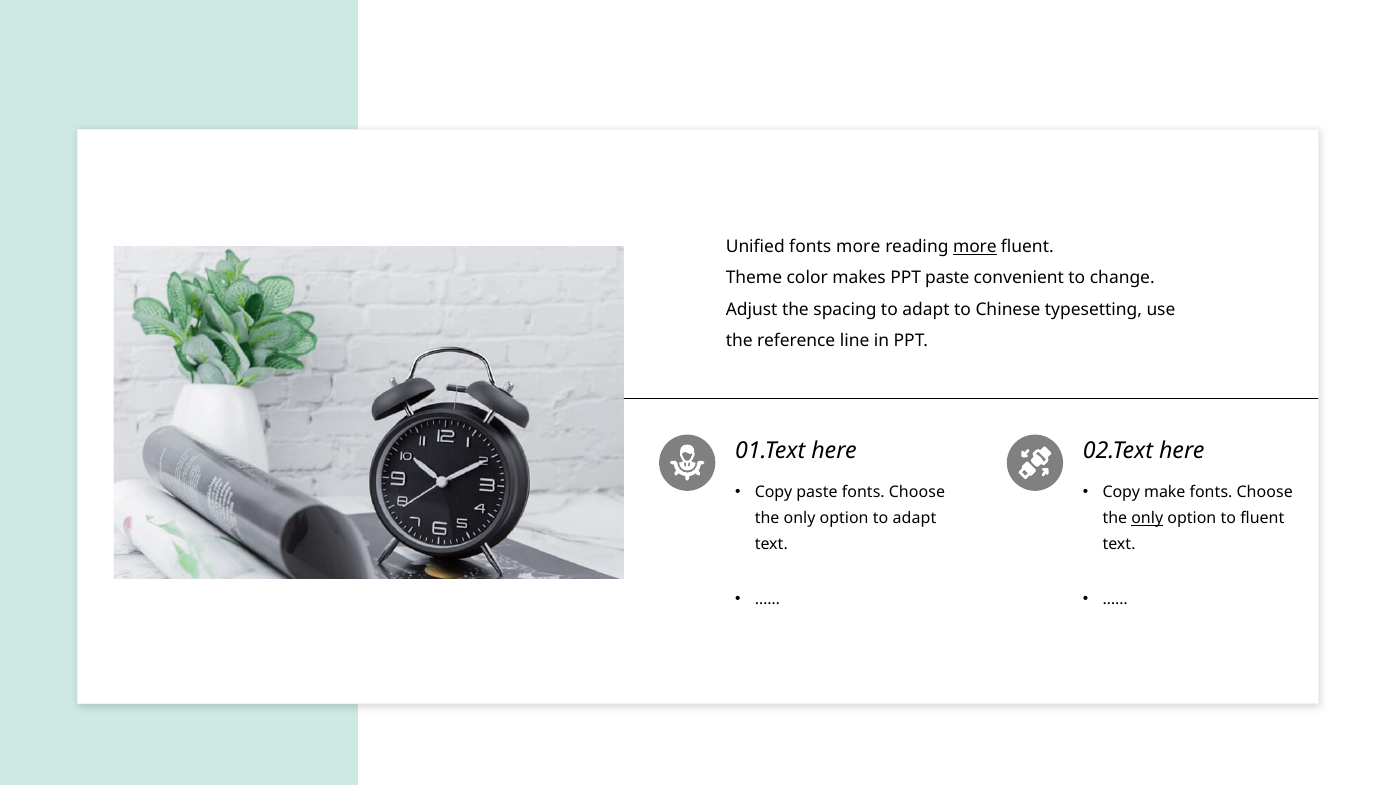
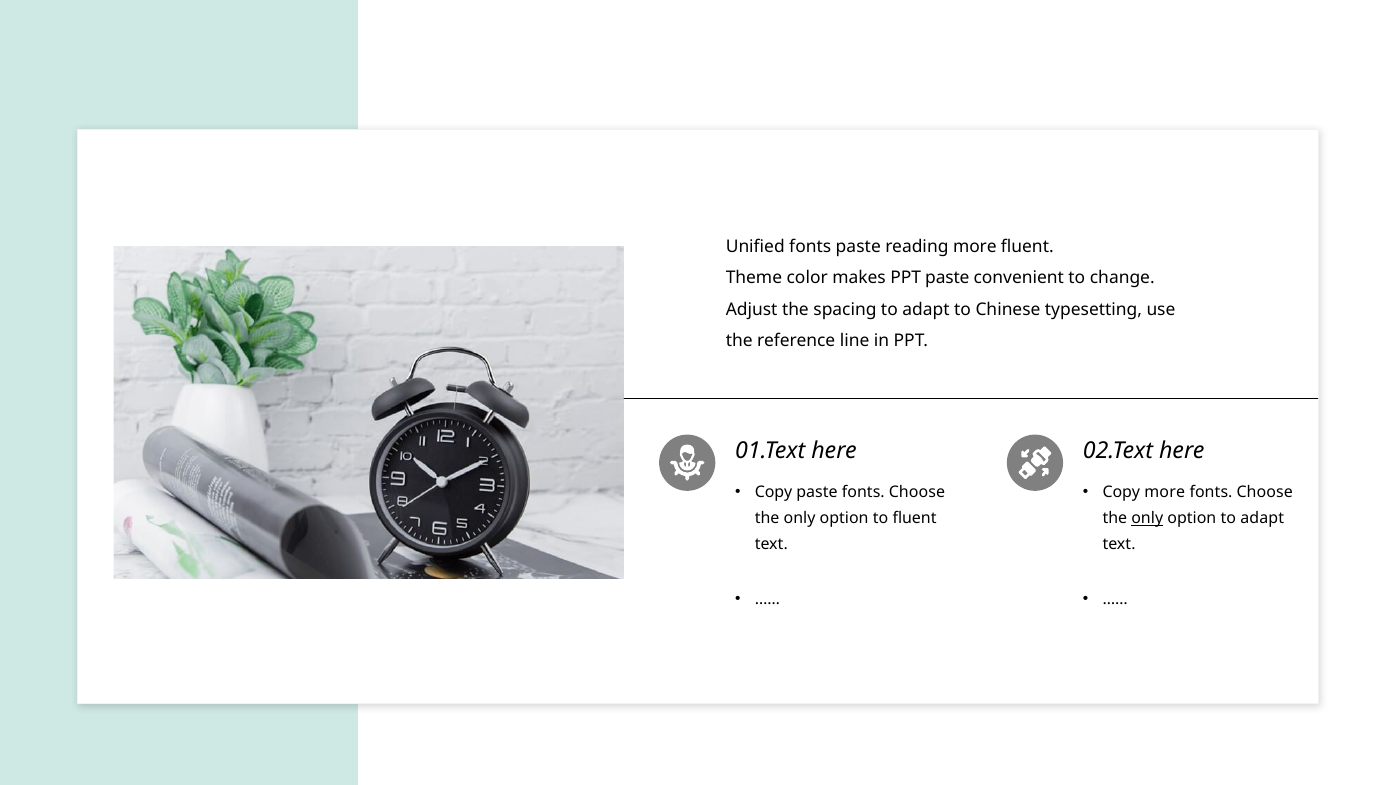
fonts more: more -> paste
more at (975, 247) underline: present -> none
Copy make: make -> more
option to adapt: adapt -> fluent
option to fluent: fluent -> adapt
